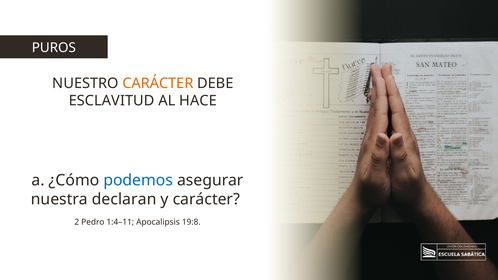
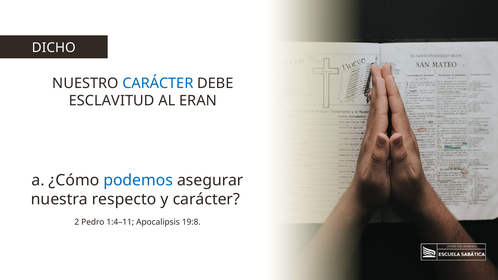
PUROS: PUROS -> DICHO
CARÁCTER at (158, 83) colour: orange -> blue
HACE: HACE -> ERAN
declaran: declaran -> respecto
